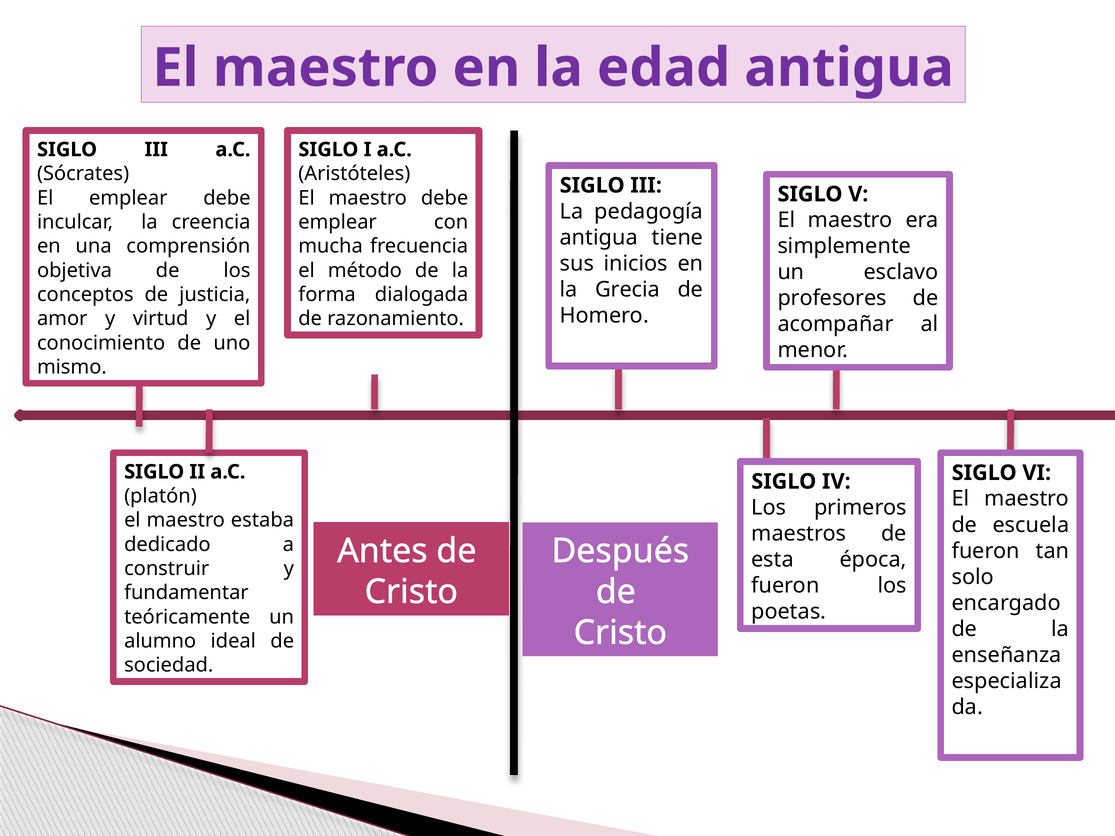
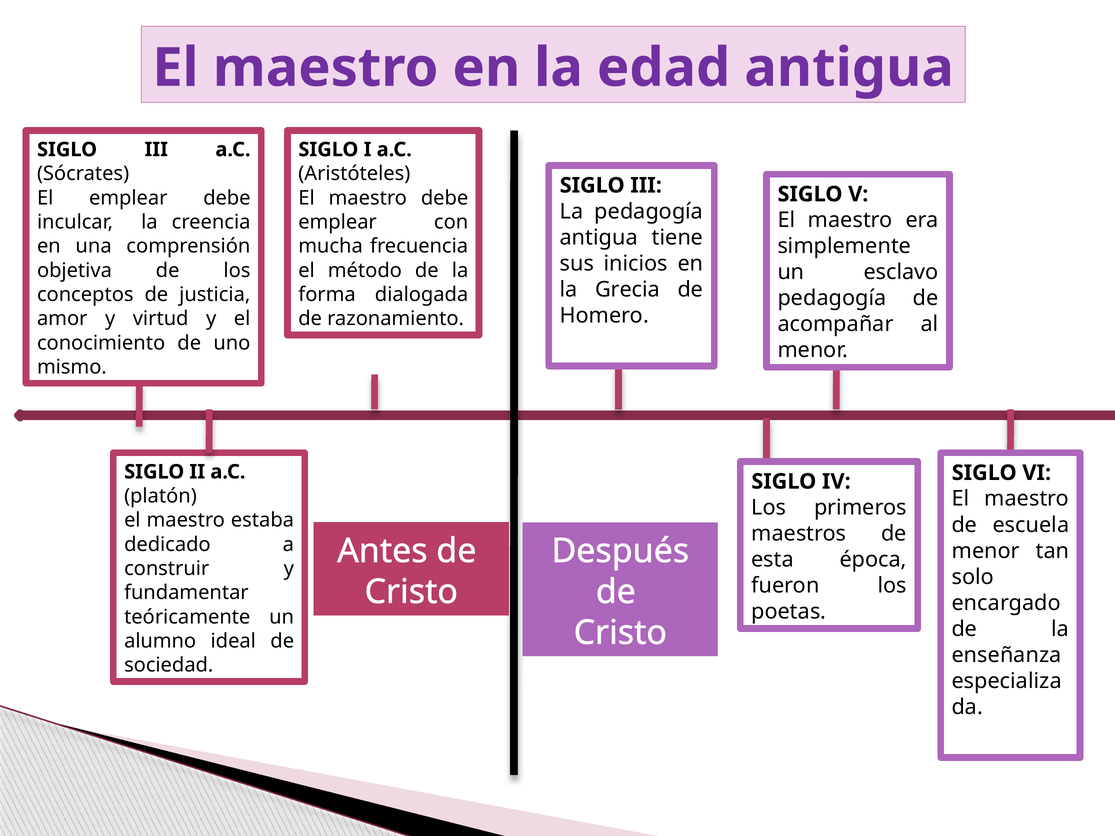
profesores at (832, 298): profesores -> pedagogía
fueron at (986, 551): fueron -> menor
